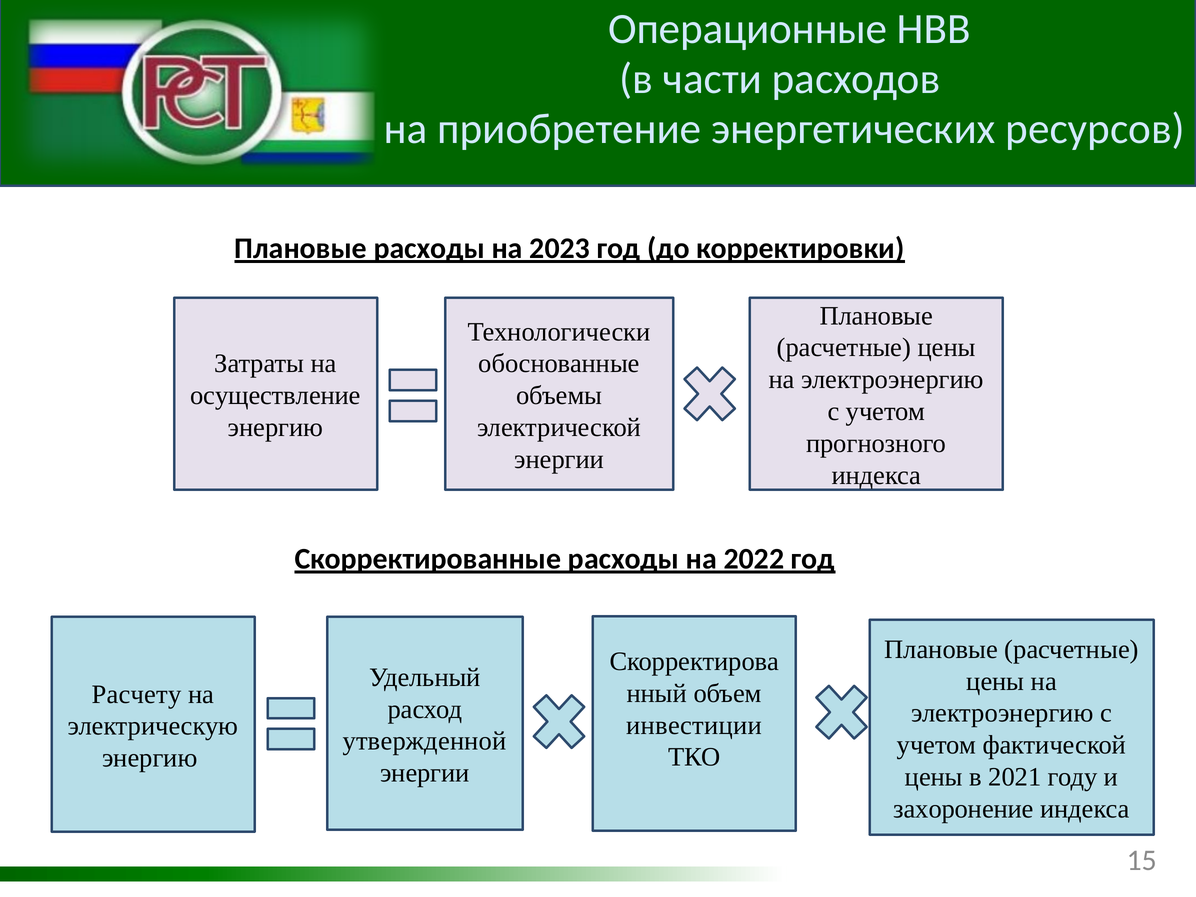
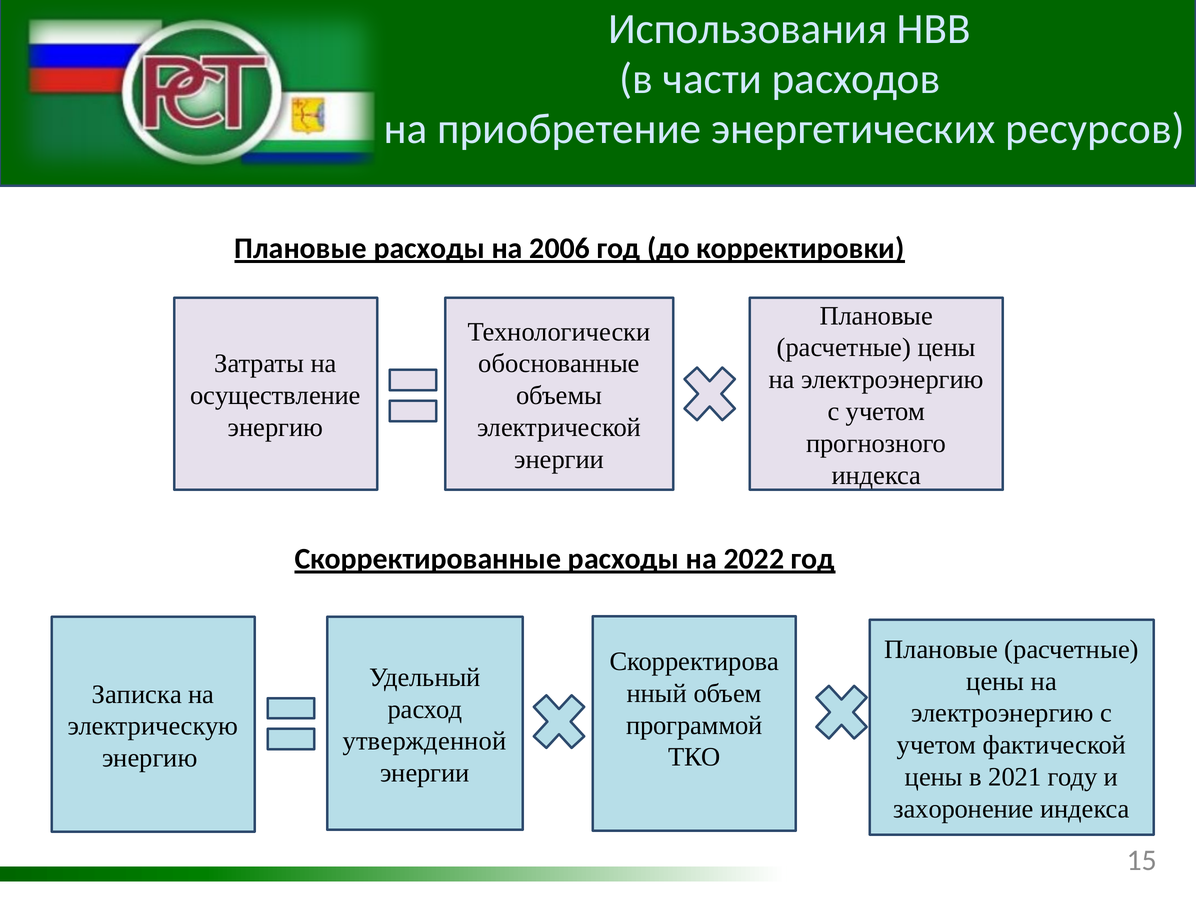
Операционные: Операционные -> Использования
2023: 2023 -> 2006
Расчету: Расчету -> Записка
инвестиции: инвестиции -> программой
